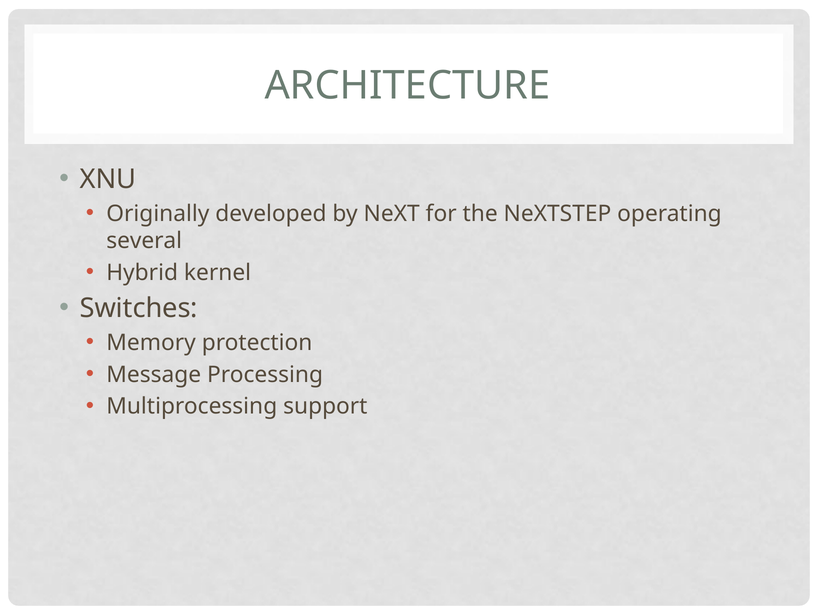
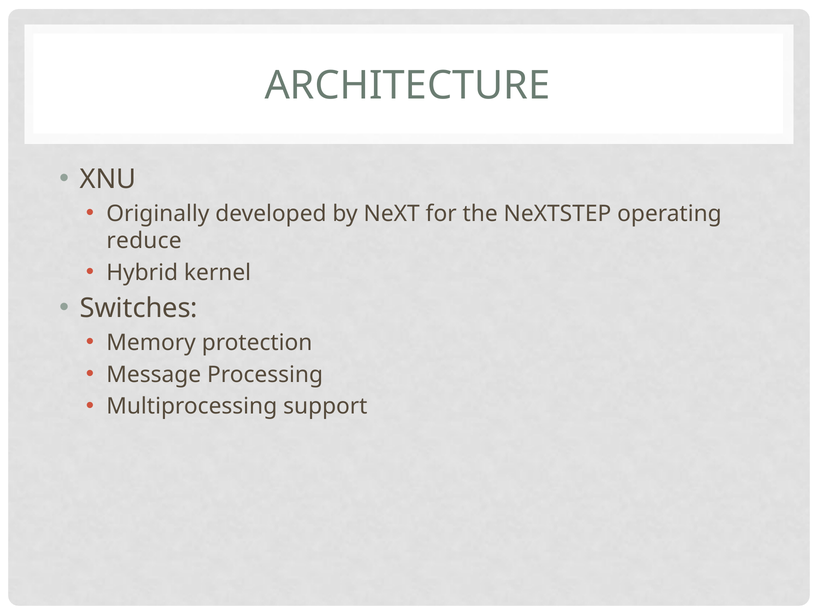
several: several -> reduce
